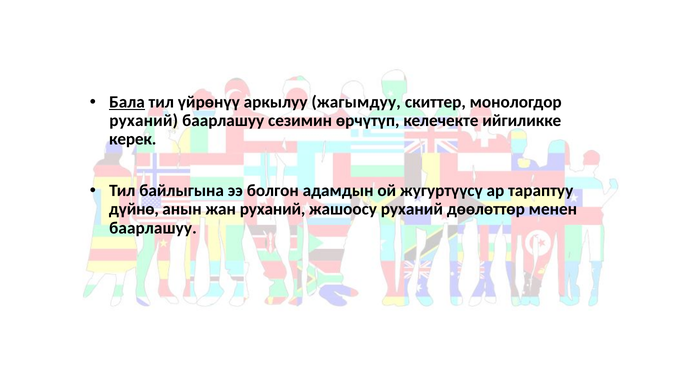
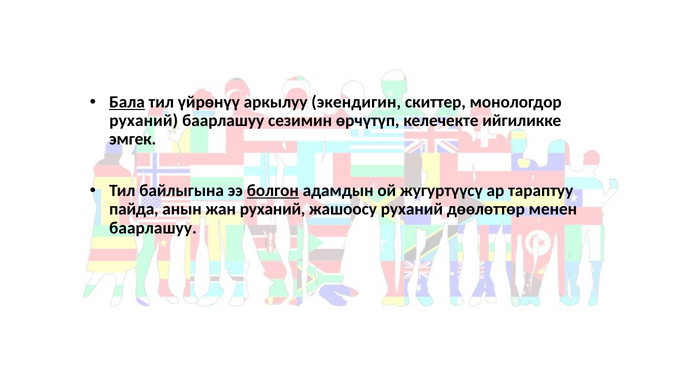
жагымдуу: жагымдуу -> экендигин
керек: керек -> эмгек
болгон underline: none -> present
дүйнө: дүйнө -> пайда
